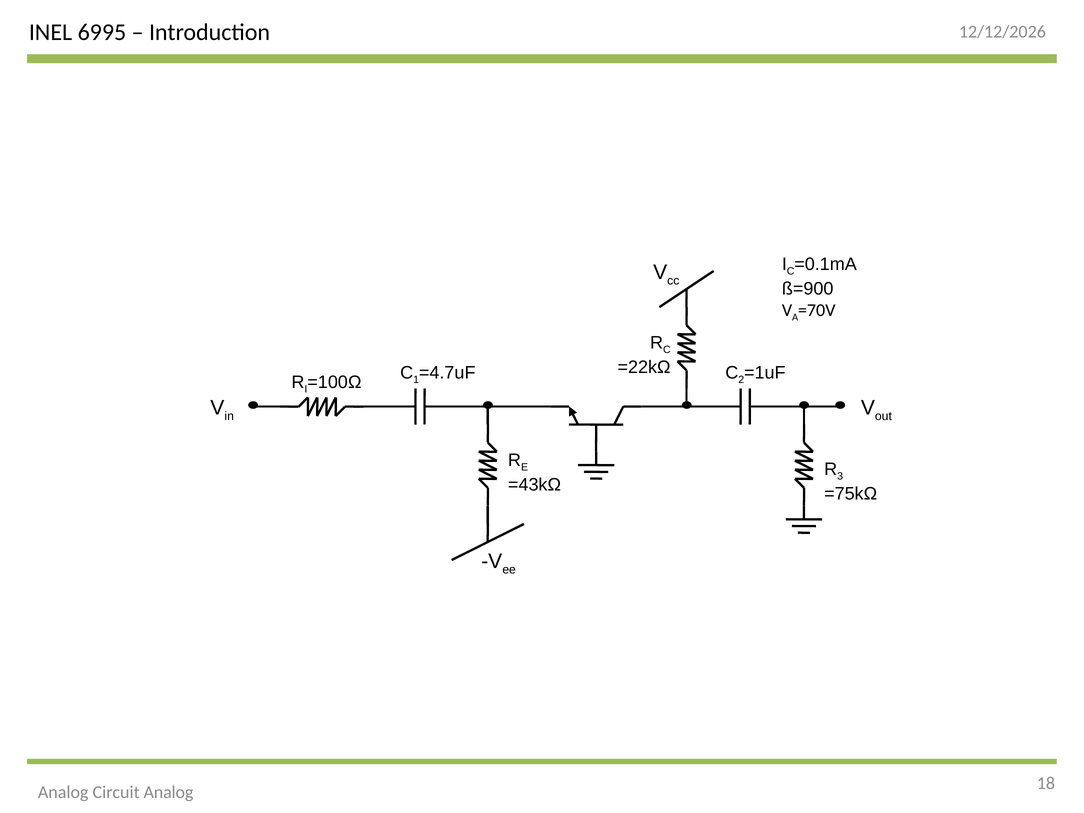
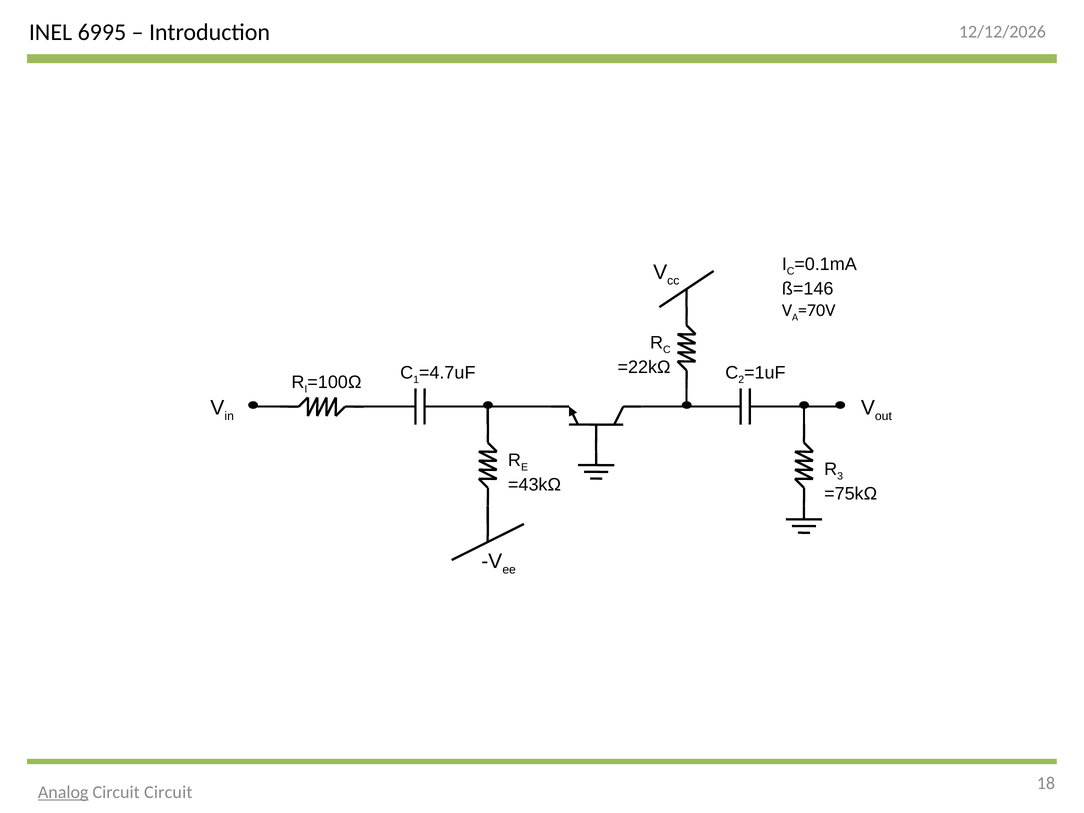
ß=900: ß=900 -> ß=146
Analog at (63, 792) underline: none -> present
Circuit Analog: Analog -> Circuit
